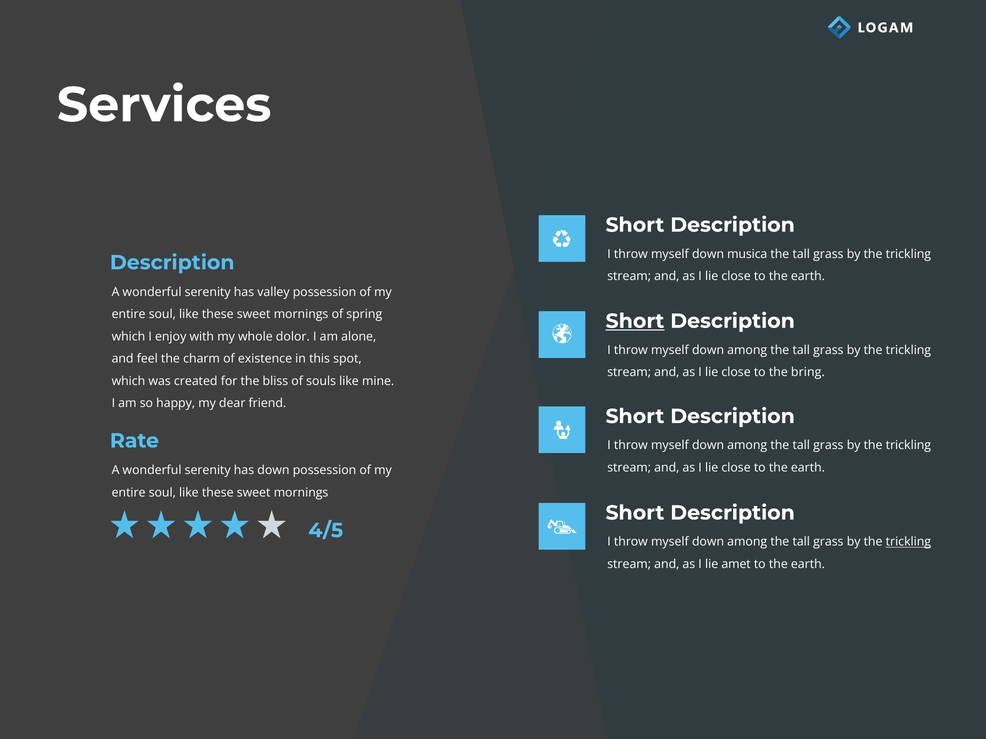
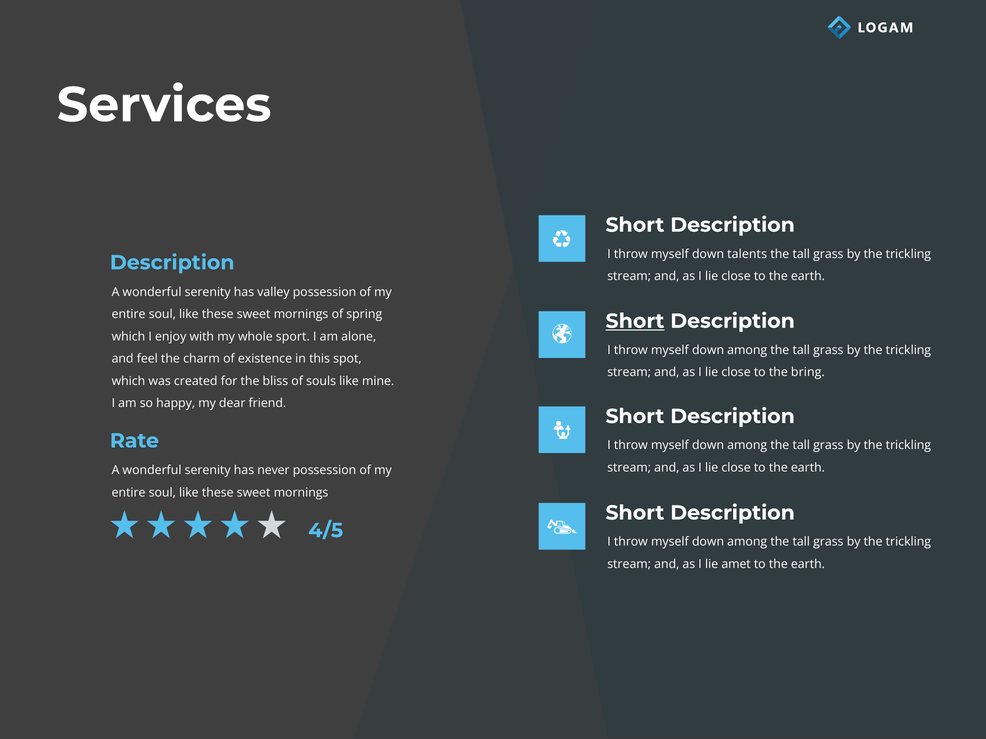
musica: musica -> talents
dolor: dolor -> sport
has down: down -> never
trickling at (908, 542) underline: present -> none
